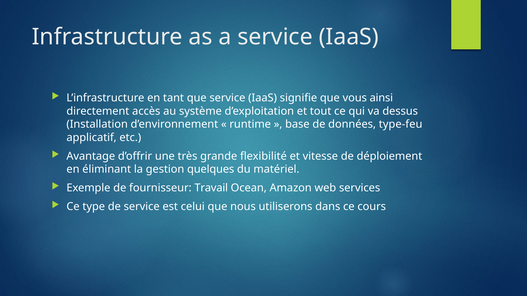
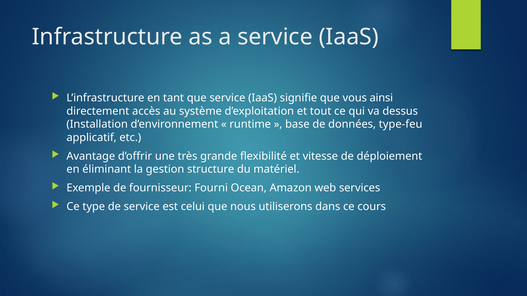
quelques: quelques -> structure
Travail: Travail -> Fourni
